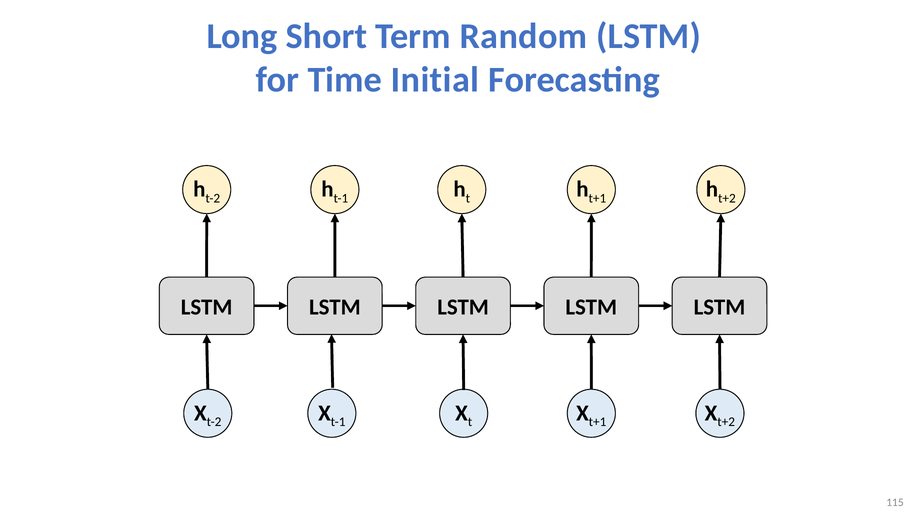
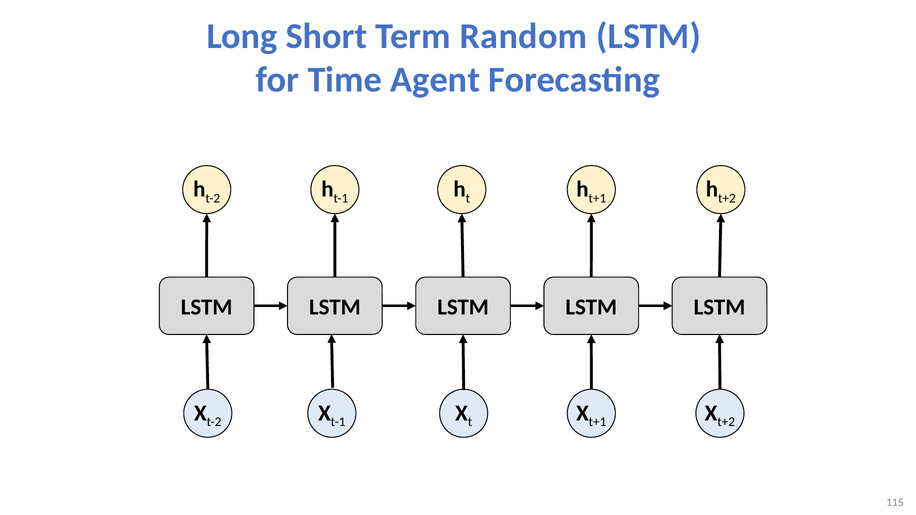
Initial: Initial -> Agent
